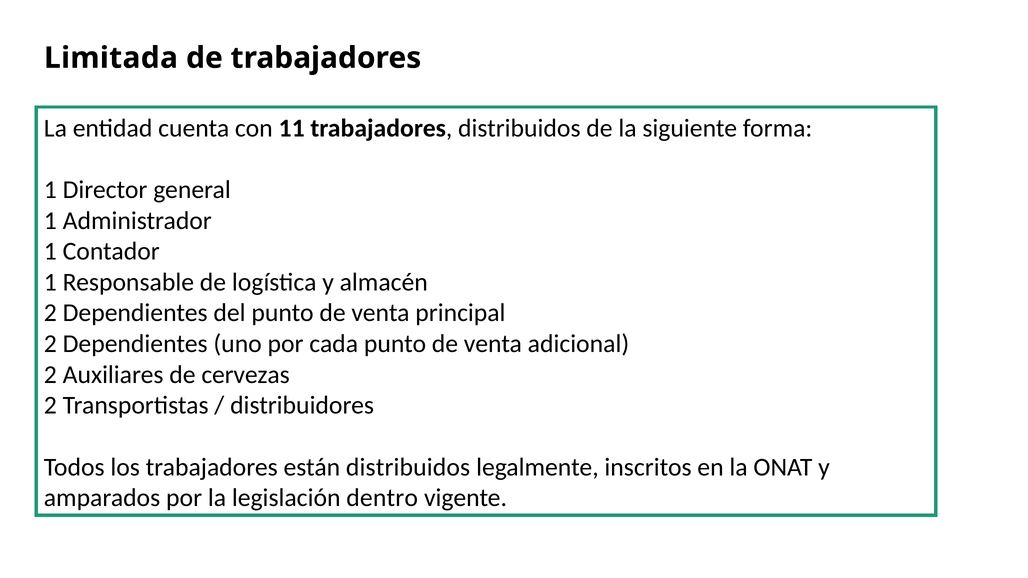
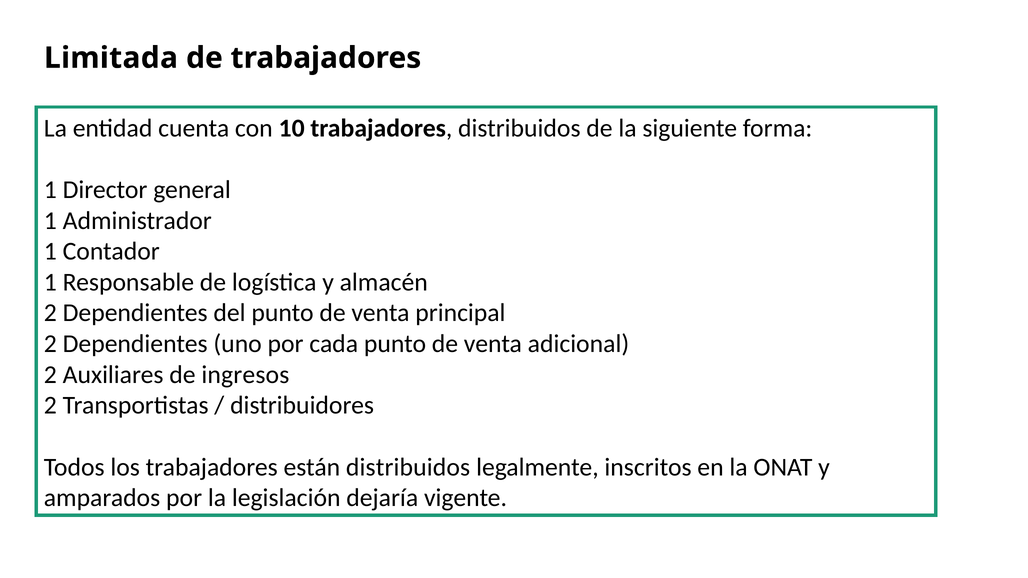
11: 11 -> 10
cervezas: cervezas -> ingresos
dentro: dentro -> dejaría
